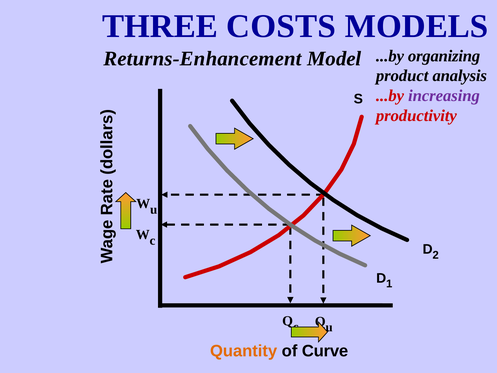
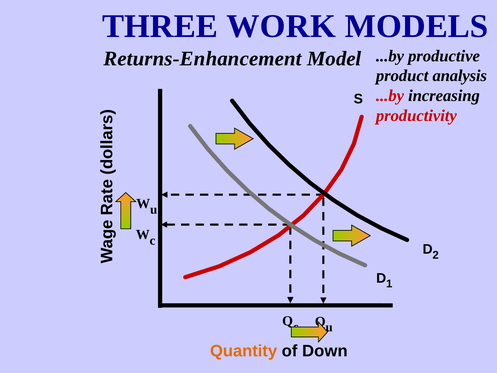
COSTS: COSTS -> WORK
organizing: organizing -> productive
increasing colour: purple -> black
Curve: Curve -> Down
